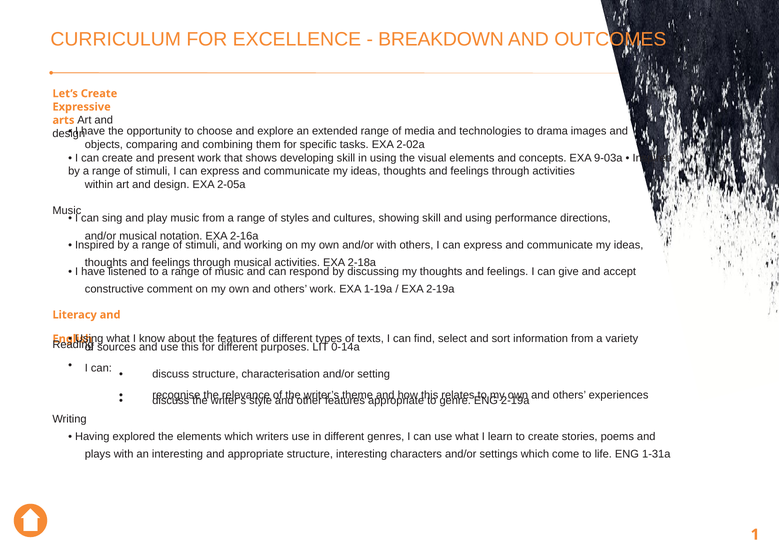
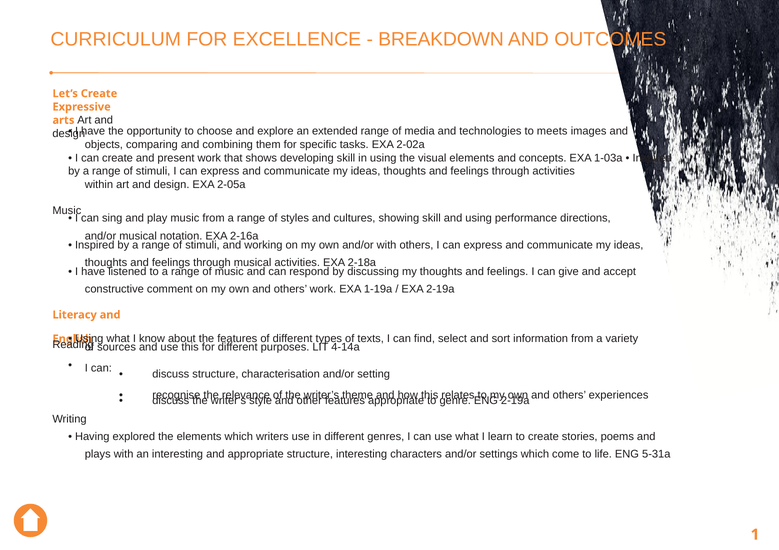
drama: drama -> meets
9-03a: 9-03a -> 1-03a
0-14a: 0-14a -> 4-14a
1-31a: 1-31a -> 5-31a
